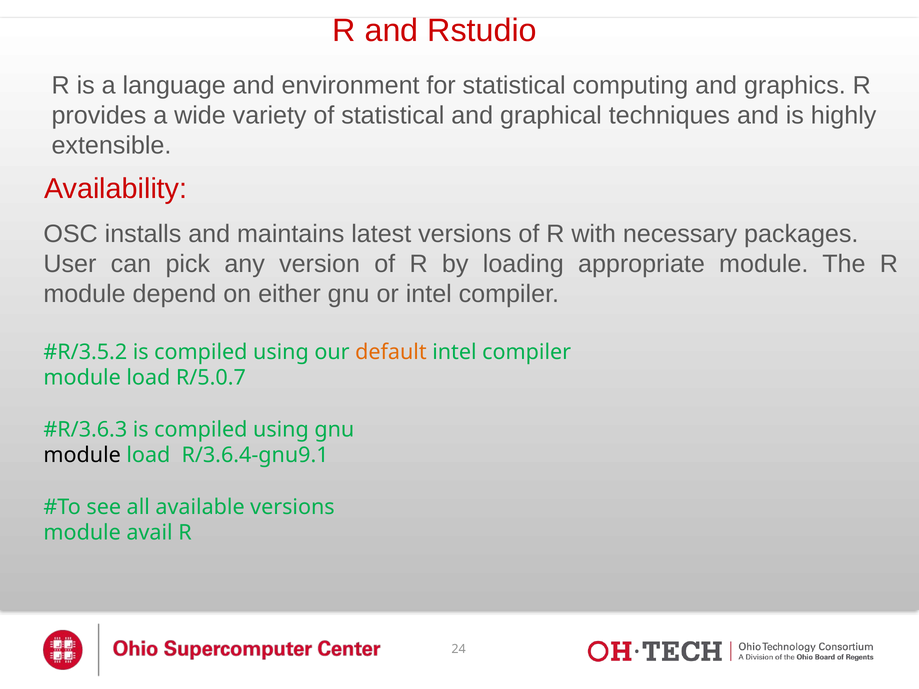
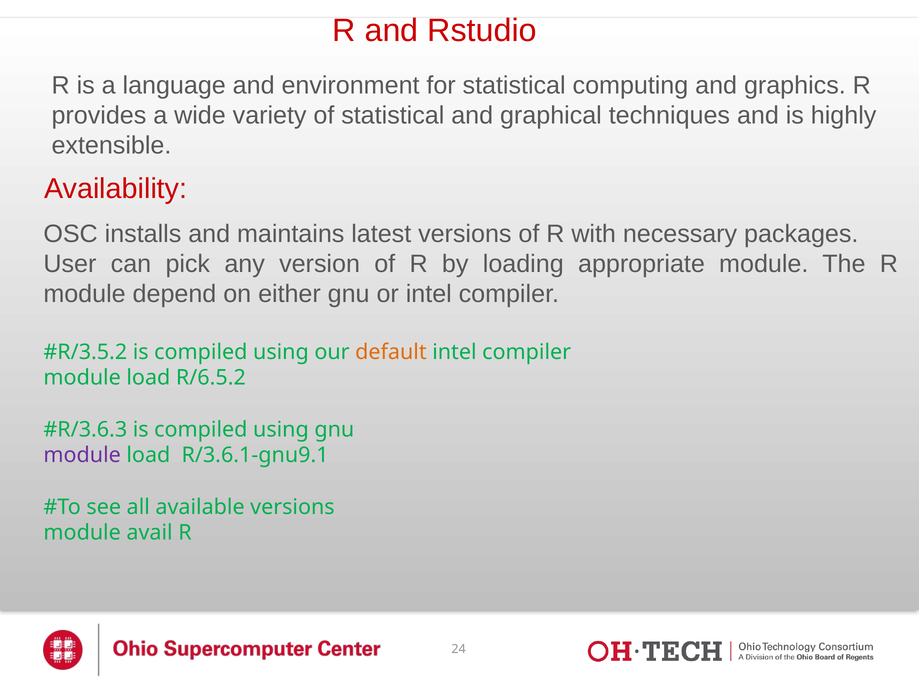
R/5.0.7: R/5.0.7 -> R/6.5.2
module at (82, 455) colour: black -> purple
R/3.6.4-gnu9.1: R/3.6.4-gnu9.1 -> R/3.6.1-gnu9.1
